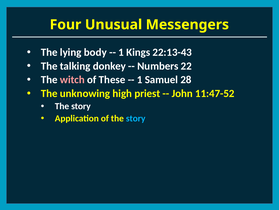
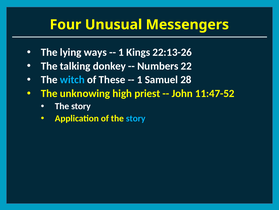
body: body -> ways
22:13-43: 22:13-43 -> 22:13-26
witch colour: pink -> light blue
